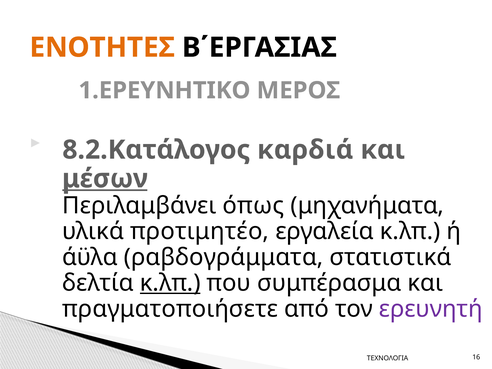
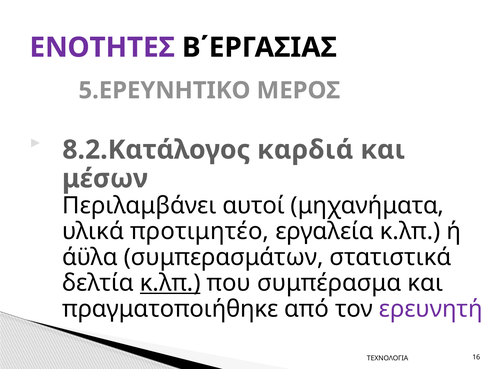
ΕΝΟΤΗΤΕΣ colour: orange -> purple
1.ΕΡΕΥΝΗΤΙΚΟ: 1.ΕΡΕΥΝΗΤΙΚΟ -> 5.ΕΡΕΥΝΗΤΙΚΟ
μέσων underline: present -> none
όπως: όπως -> αυτοί
ραβδογράμματα: ραβδογράμματα -> συμπερασμάτων
πραγματοποιήσετε: πραγματοποιήσετε -> πραγματοποιήθηκε
